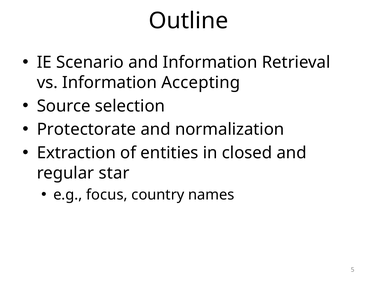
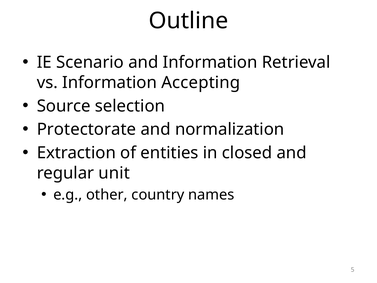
star: star -> unit
focus: focus -> other
